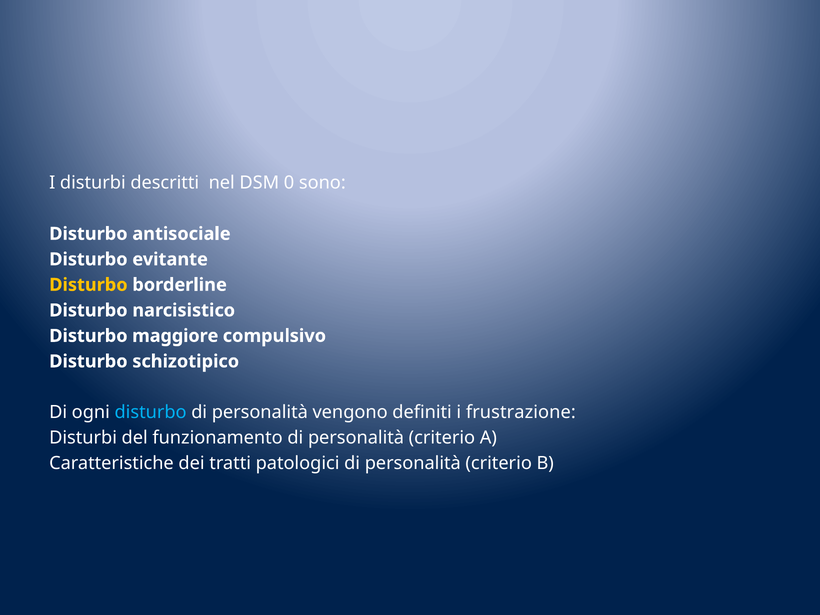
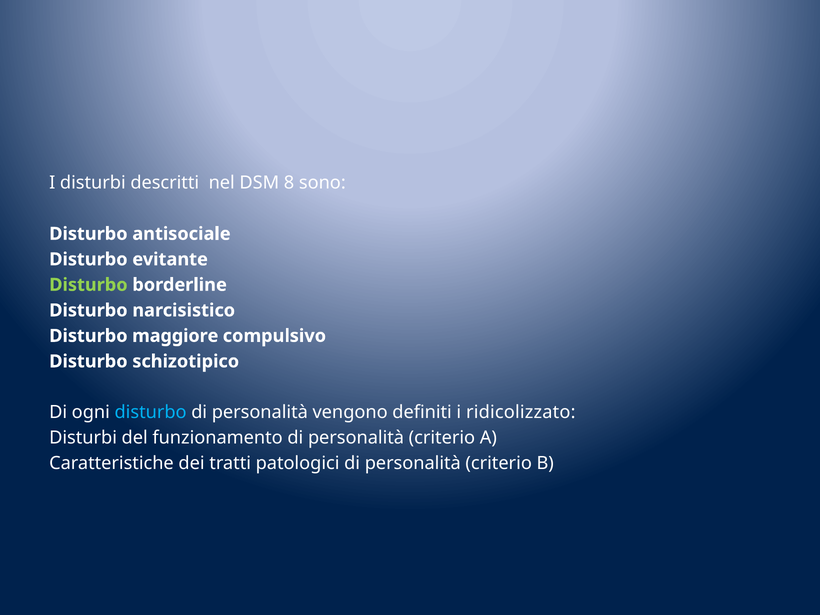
0: 0 -> 8
Disturbo at (88, 285) colour: yellow -> light green
frustrazione: frustrazione -> ridicolizzato
